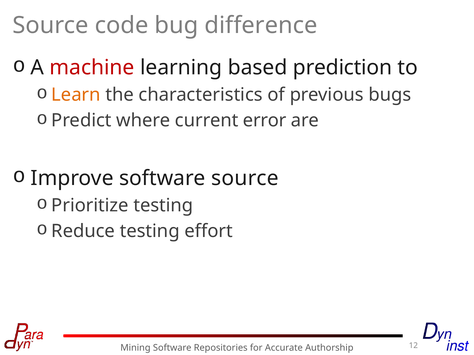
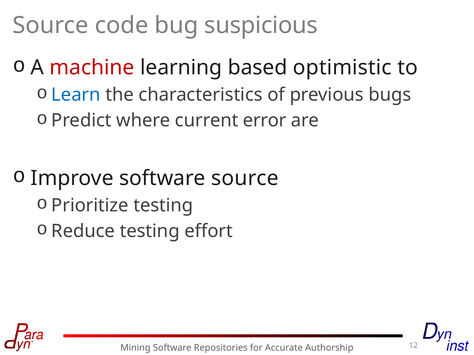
difference: difference -> suspicious
prediction: prediction -> optimistic
Learn colour: orange -> blue
